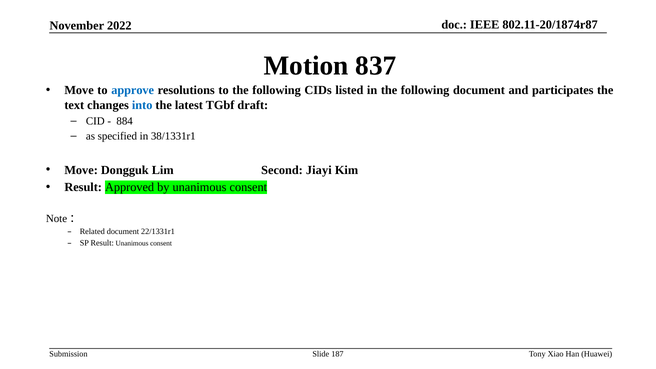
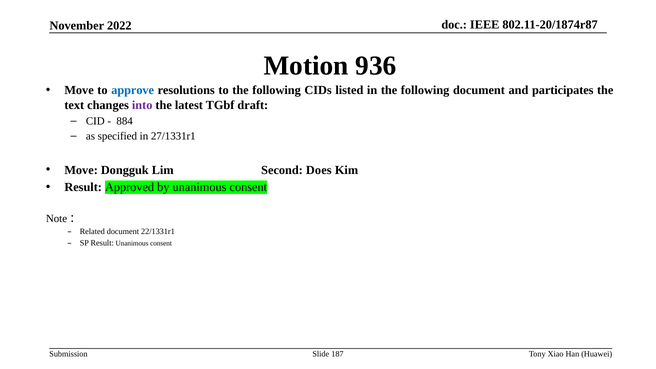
837: 837 -> 936
into colour: blue -> purple
38/1331r1: 38/1331r1 -> 27/1331r1
Jiayi: Jiayi -> Does
